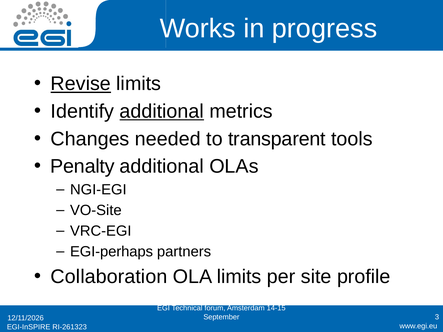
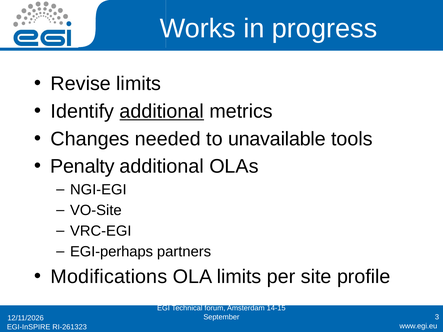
Revise underline: present -> none
transparent: transparent -> unavailable
Collaboration: Collaboration -> Modifications
